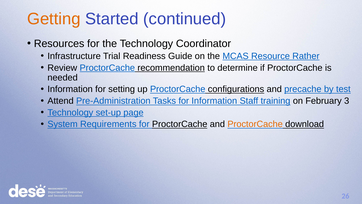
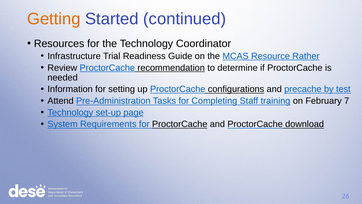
for Information: Information -> Completing
3: 3 -> 7
ProctorCache at (255, 124) colour: orange -> black
